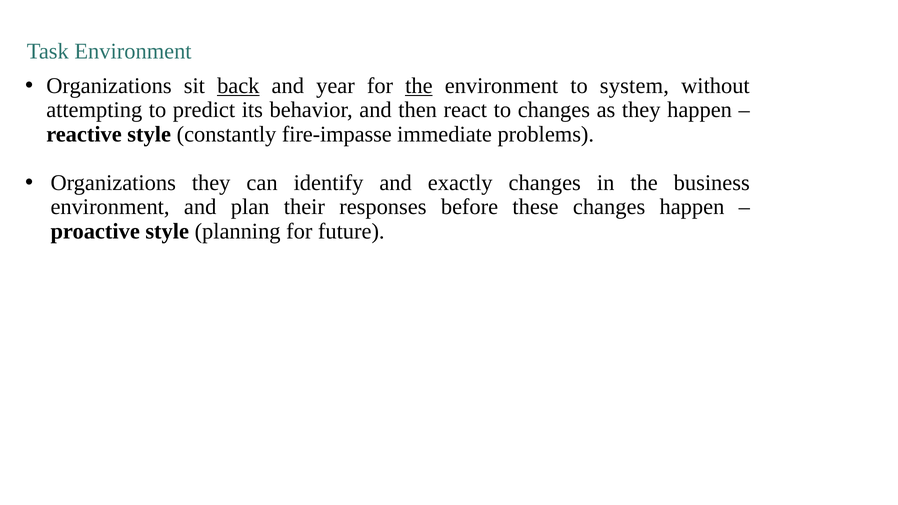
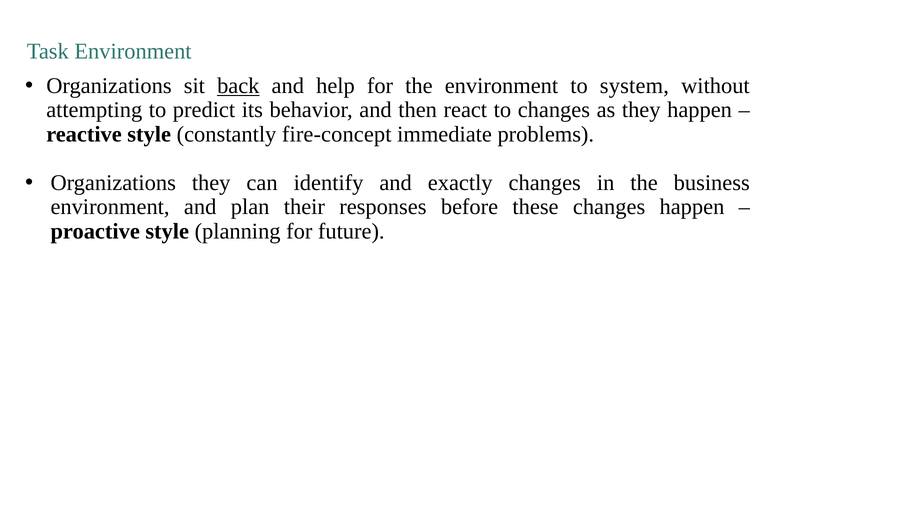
year: year -> help
the at (419, 86) underline: present -> none
fire-impasse: fire-impasse -> fire-concept
